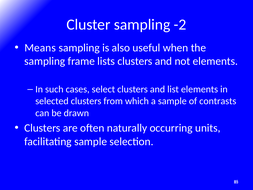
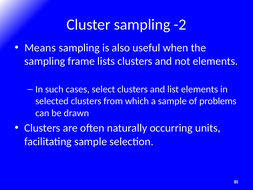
contrasts: contrasts -> problems
